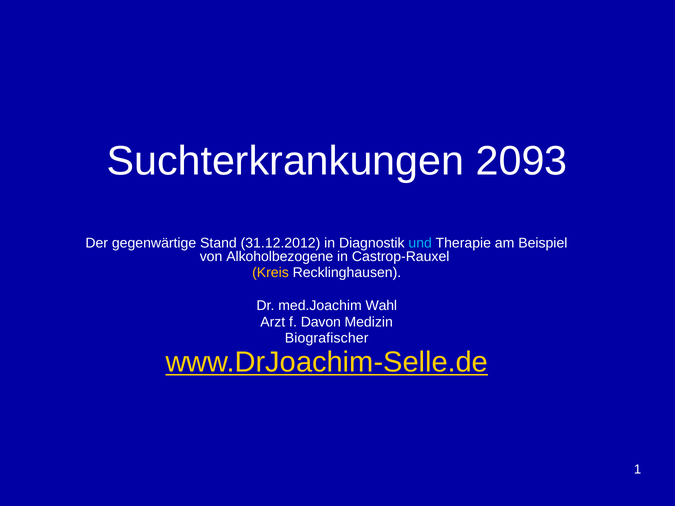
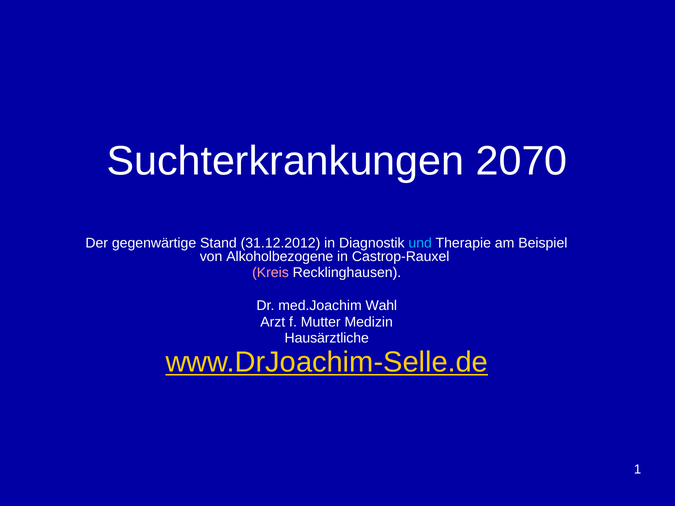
2093: 2093 -> 2070
Kreis colour: yellow -> pink
Davon: Davon -> Mutter
Biografischer: Biografischer -> Hausärztliche
